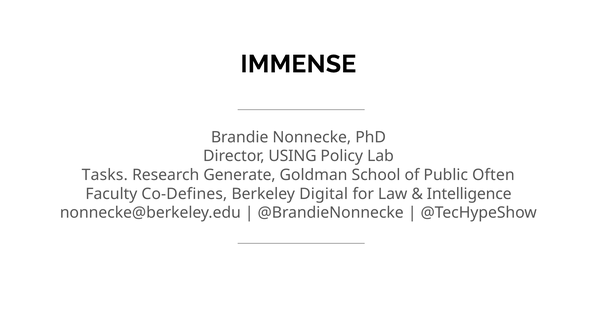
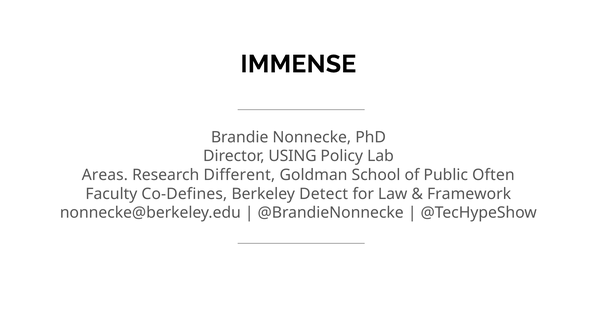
Tasks: Tasks -> Areas
Generate: Generate -> Different
Digital: Digital -> Detect
Intelligence: Intelligence -> Framework
